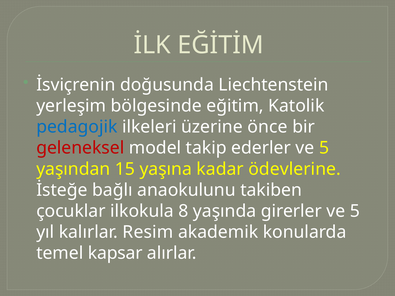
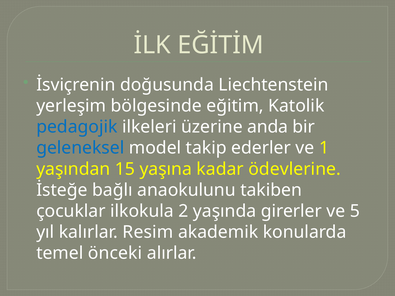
önce: önce -> anda
geleneksel colour: red -> blue
ederler ve 5: 5 -> 1
8: 8 -> 2
kapsar: kapsar -> önceki
